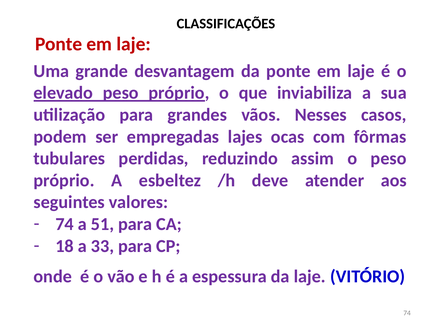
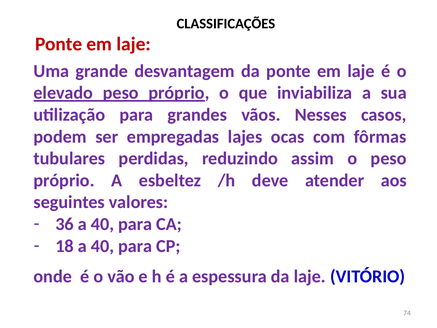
74 at (65, 224): 74 -> 36
51 at (103, 224): 51 -> 40
18 a 33: 33 -> 40
